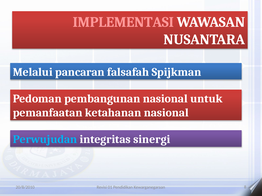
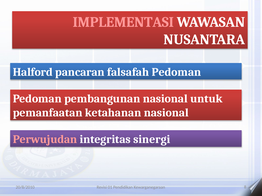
Melalui: Melalui -> Halford
falsafah Spijkman: Spijkman -> Pedoman
Perwujudan colour: light blue -> pink
